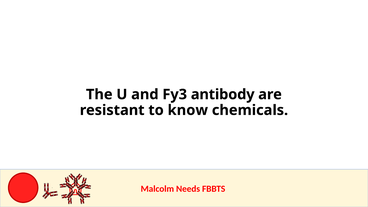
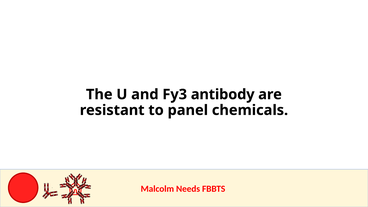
know: know -> panel
